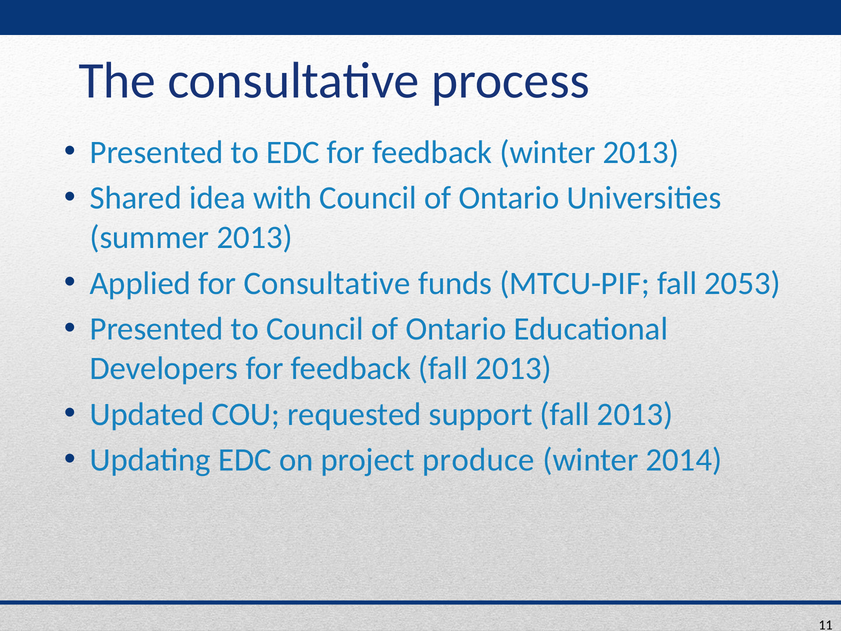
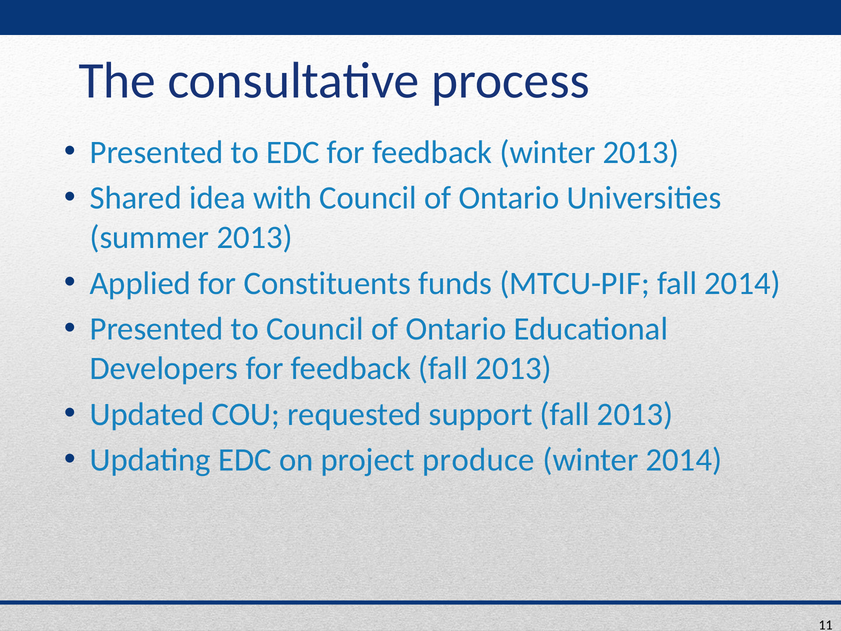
for Consultative: Consultative -> Constituents
fall 2053: 2053 -> 2014
